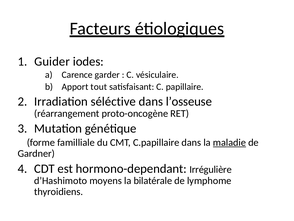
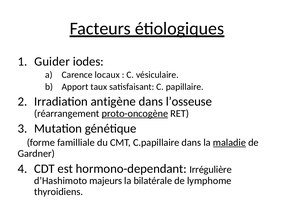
garder: garder -> locaux
tout: tout -> taux
séléctive: séléctive -> antigène
proto-oncogène underline: none -> present
moyens: moyens -> majeurs
